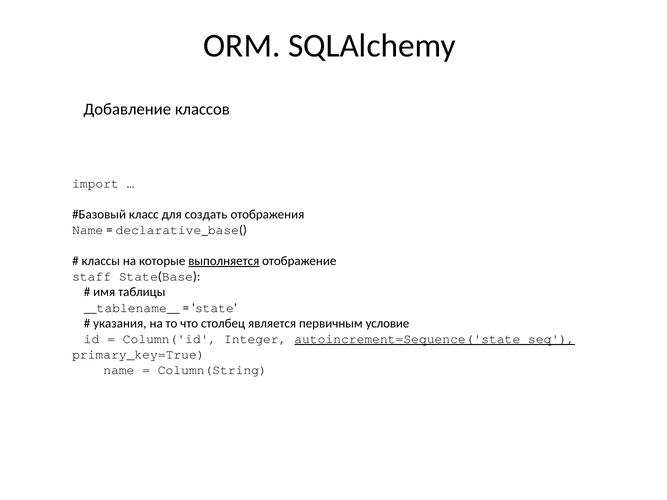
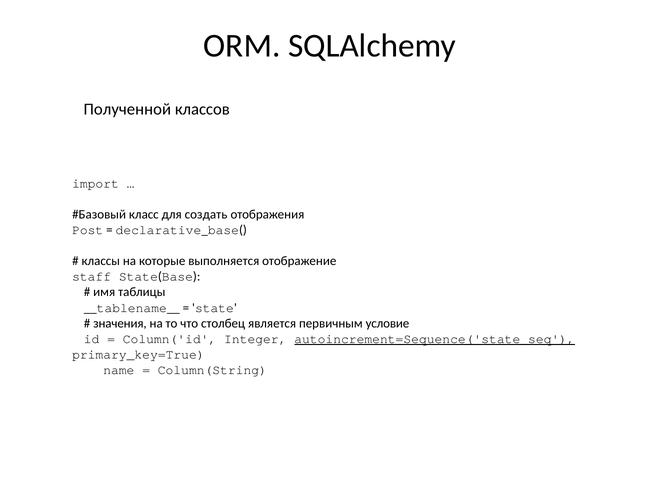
Добавление: Добавление -> Полученной
Name at (88, 230): Name -> Post
выполняется underline: present -> none
указания: указания -> значения
